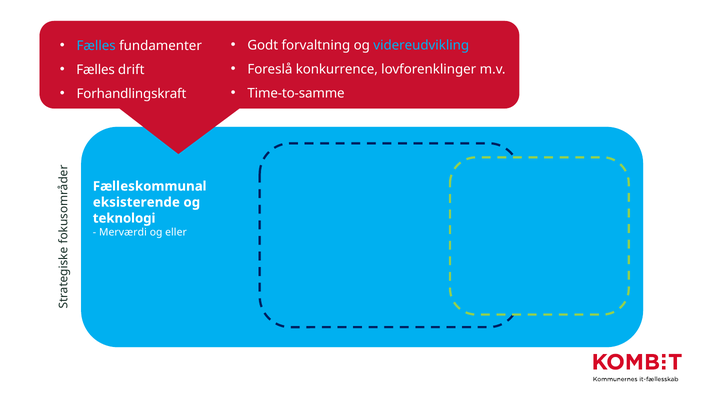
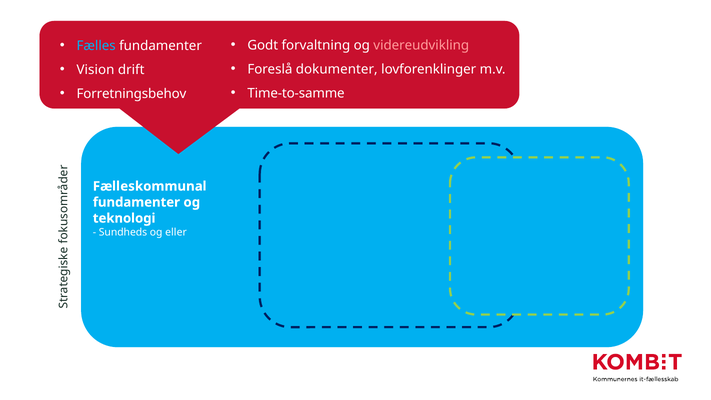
videreudvikling colour: light blue -> pink
konkurrence: konkurrence -> dokumenter
Fælles at (96, 70): Fælles -> Vision
Forhandlingskraft: Forhandlingskraft -> Forretningsbehov
eksisterende at (136, 202): eksisterende -> fundamenter
Merværdi: Merværdi -> Sundheds
